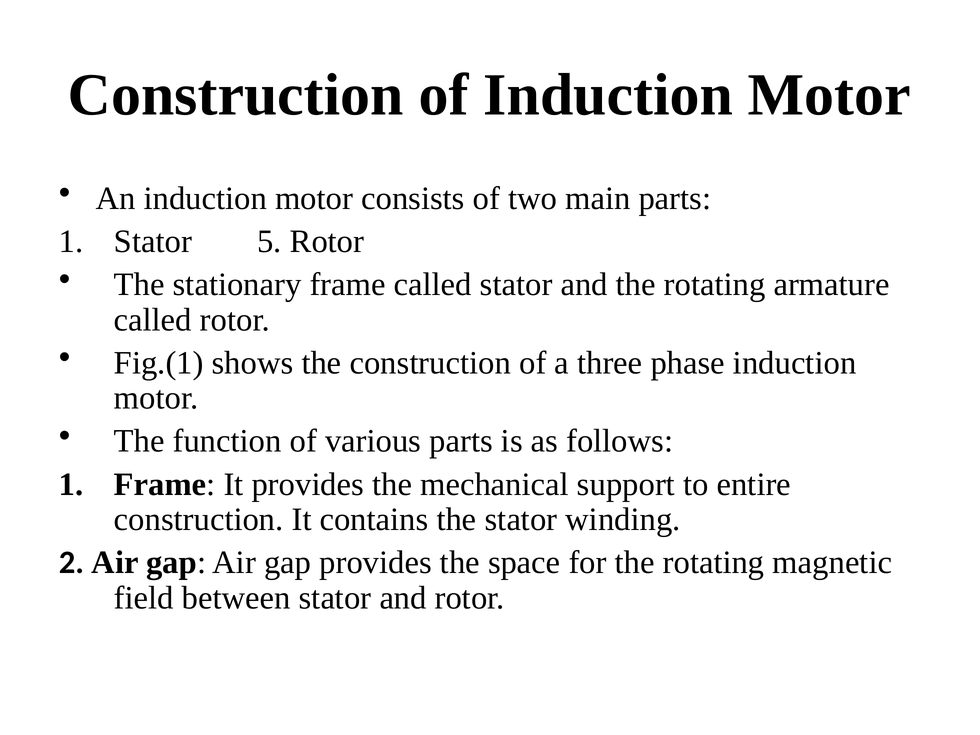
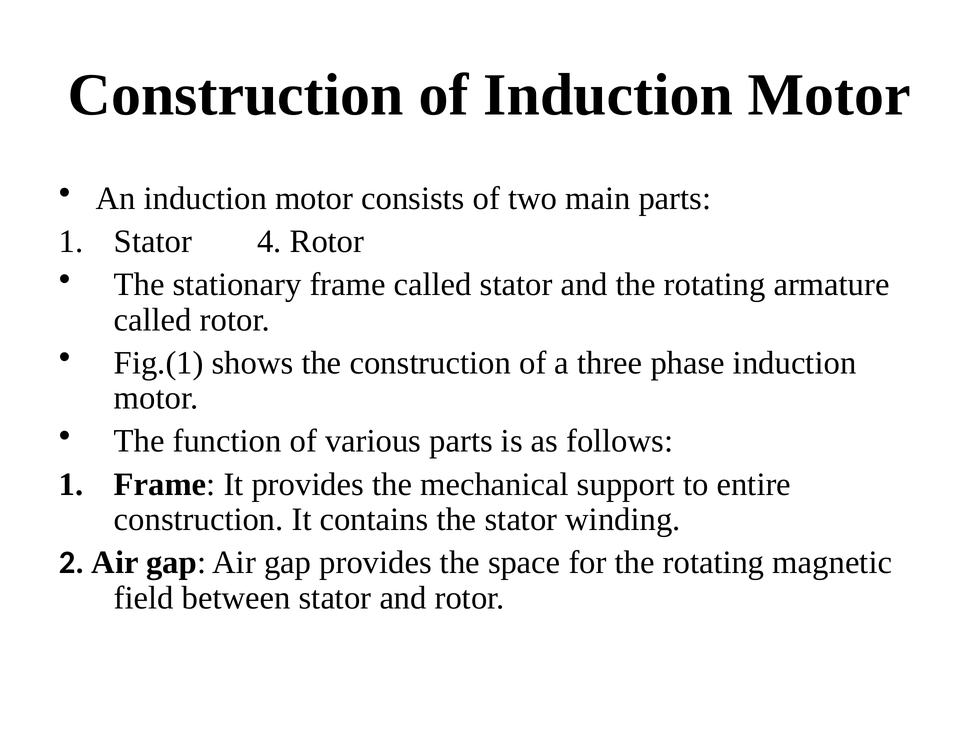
5: 5 -> 4
